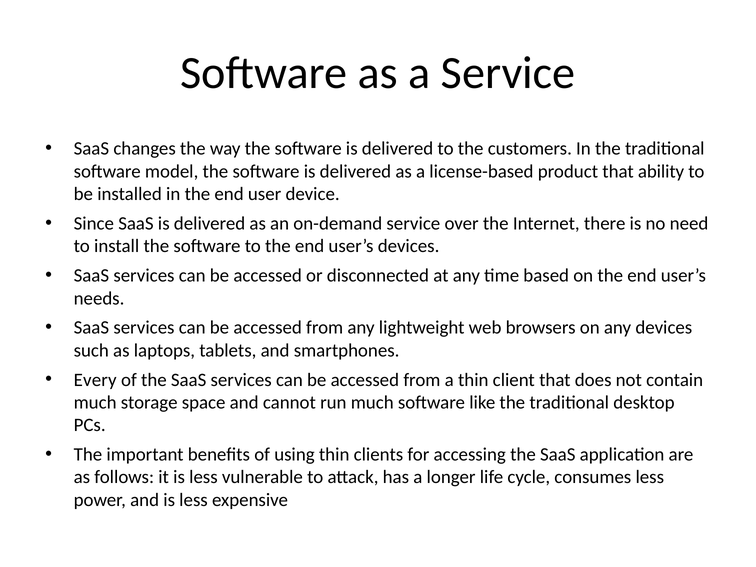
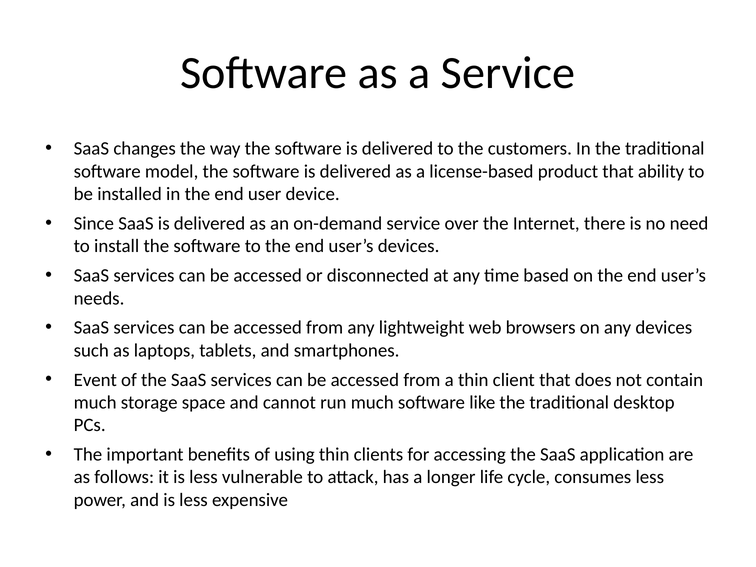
Every: Every -> Event
